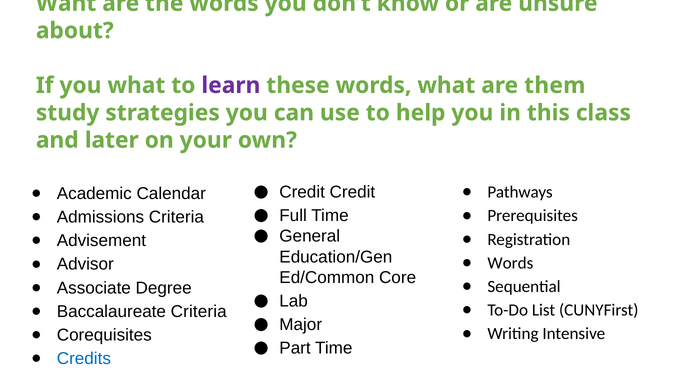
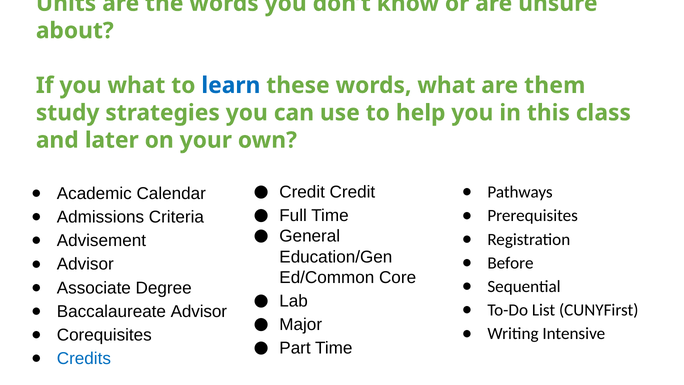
Want: Want -> Units
learn colour: purple -> blue
Words at (510, 263): Words -> Before
Baccalaureate Criteria: Criteria -> Advisor
